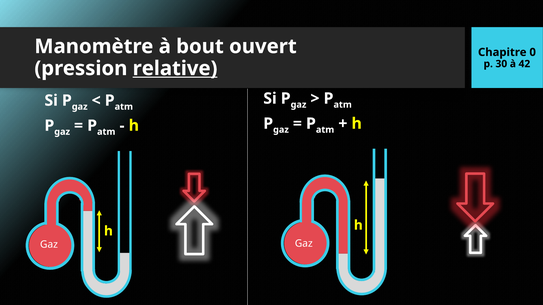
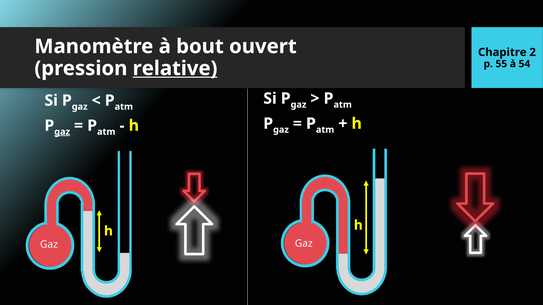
0: 0 -> 2
30: 30 -> 55
42: 42 -> 54
gaz at (62, 132) underline: none -> present
